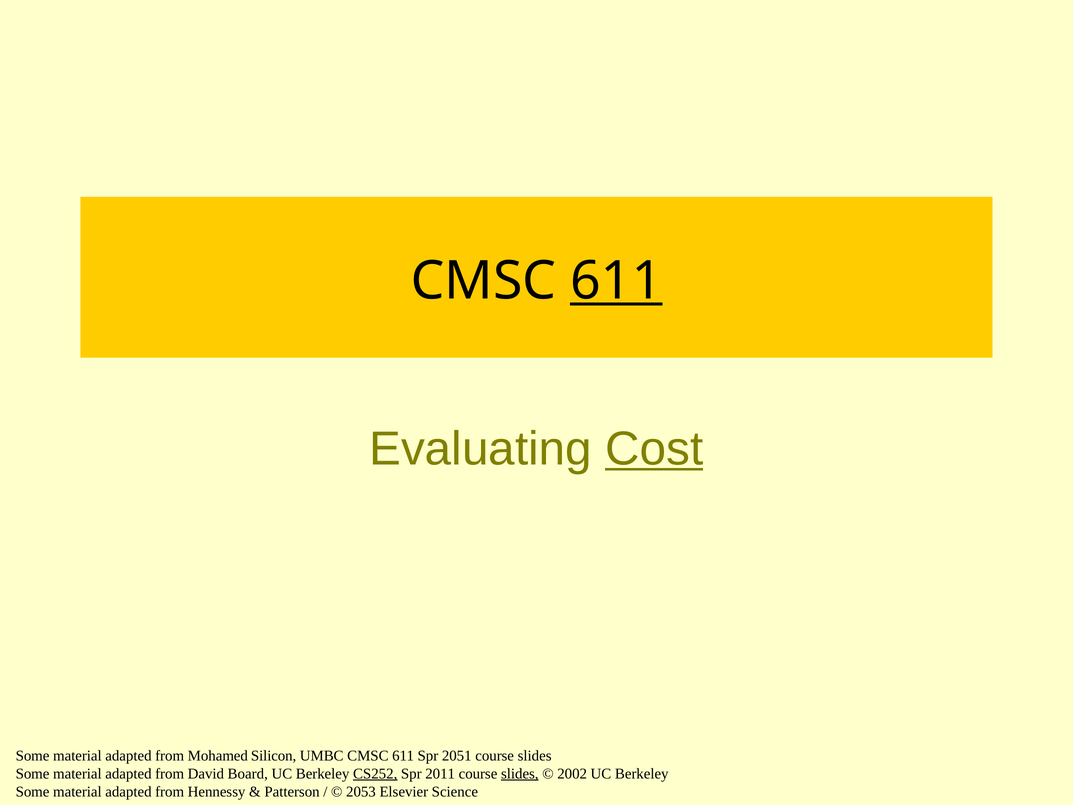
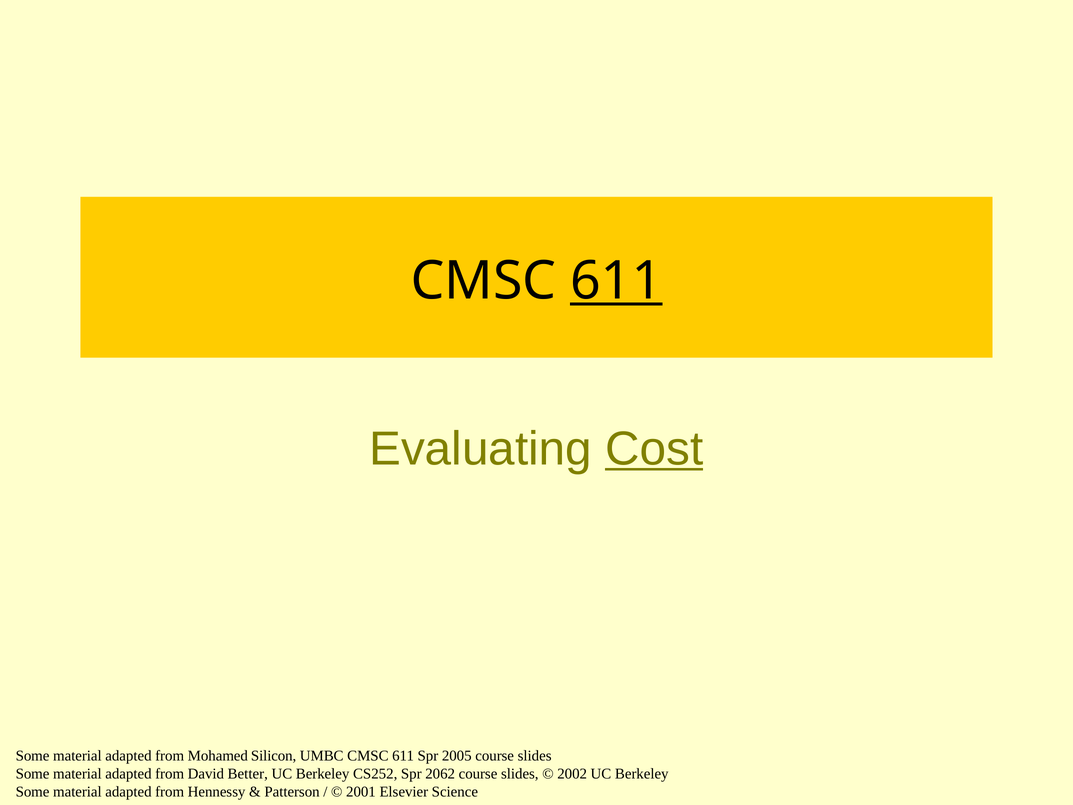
2051: 2051 -> 2005
Board: Board -> Better
CS252 underline: present -> none
2011: 2011 -> 2062
slides at (520, 773) underline: present -> none
2053: 2053 -> 2001
